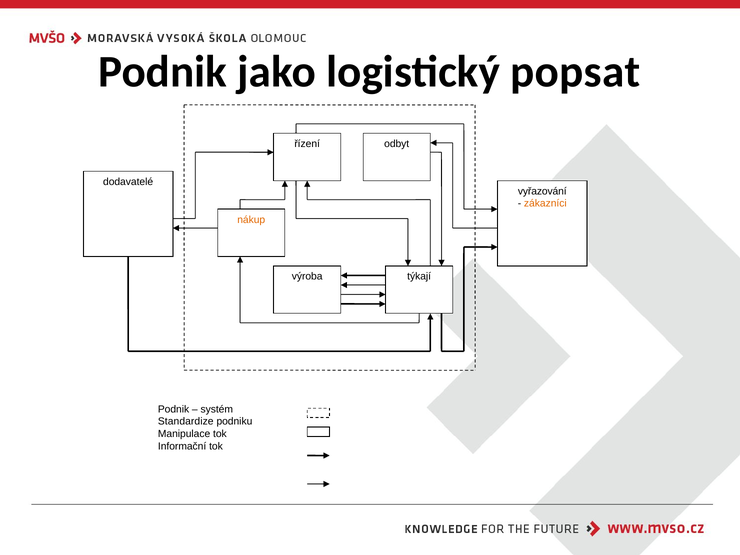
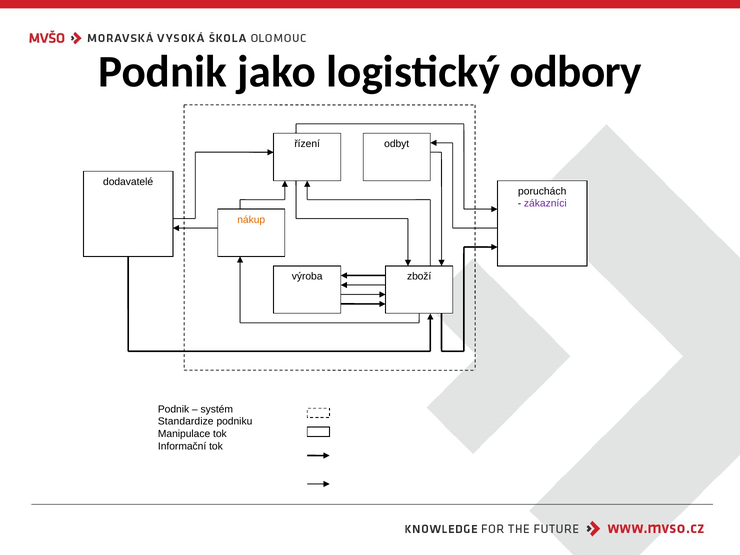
popsat: popsat -> odbory
vyřazování: vyřazování -> poruchách
zákazníci colour: orange -> purple
týkají: týkají -> zboží
